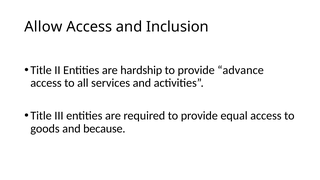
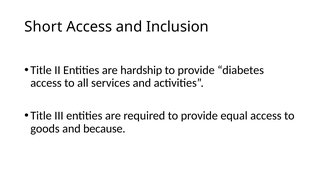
Allow: Allow -> Short
advance: advance -> diabetes
